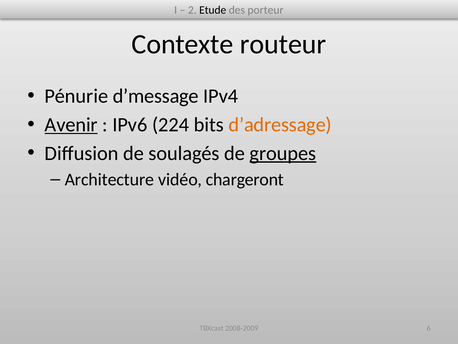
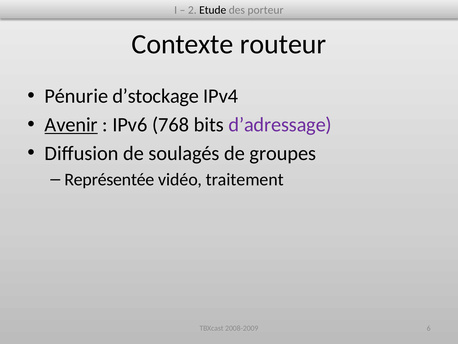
d’message: d’message -> d’stockage
224: 224 -> 768
d’adressage colour: orange -> purple
groupes underline: present -> none
Architecture: Architecture -> Représentée
chargeront: chargeront -> traitement
